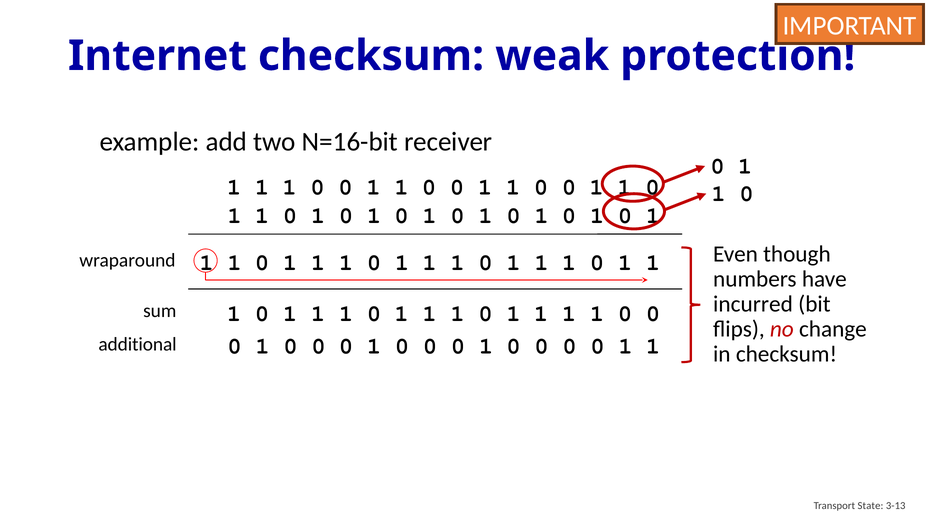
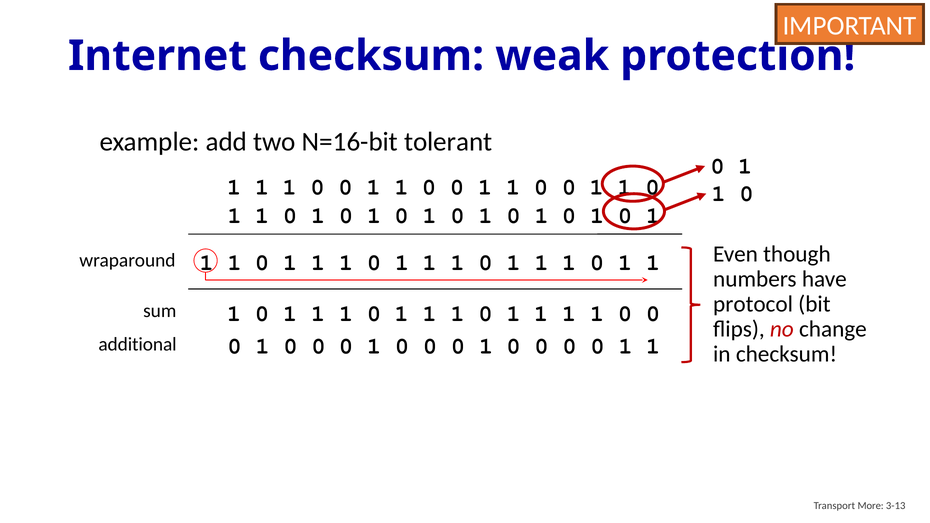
receiver: receiver -> tolerant
incurred: incurred -> protocol
State: State -> More
